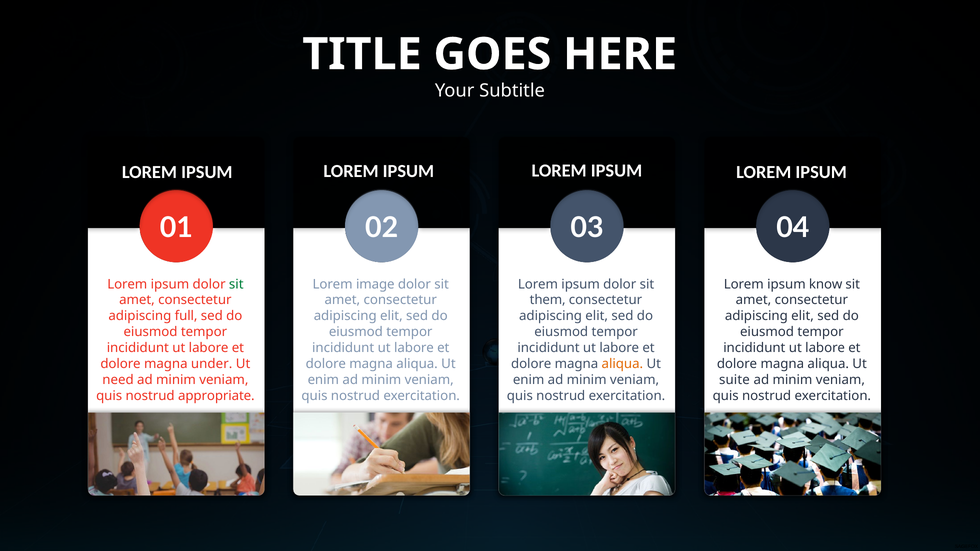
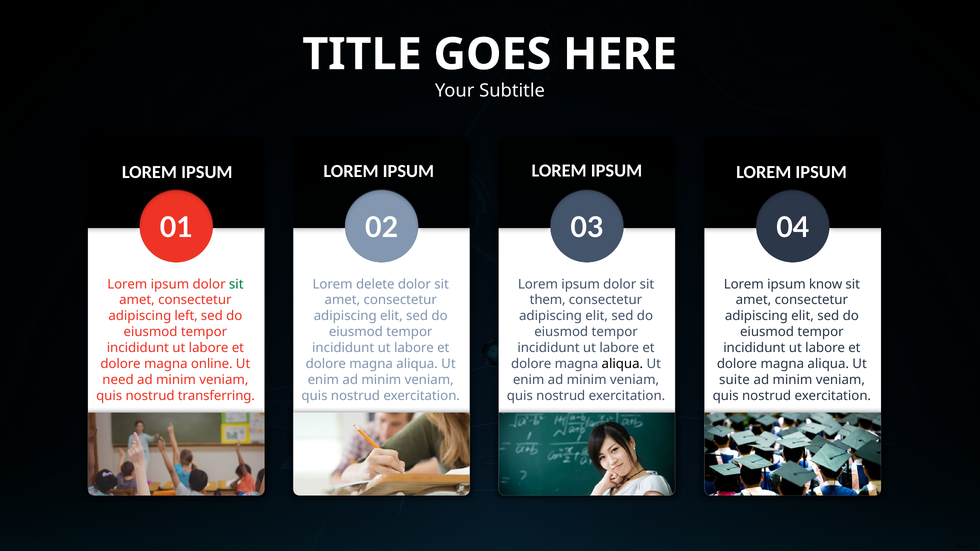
image: image -> delete
full: full -> left
under: under -> online
aliqua at (622, 364) colour: orange -> black
appropriate: appropriate -> transferring
